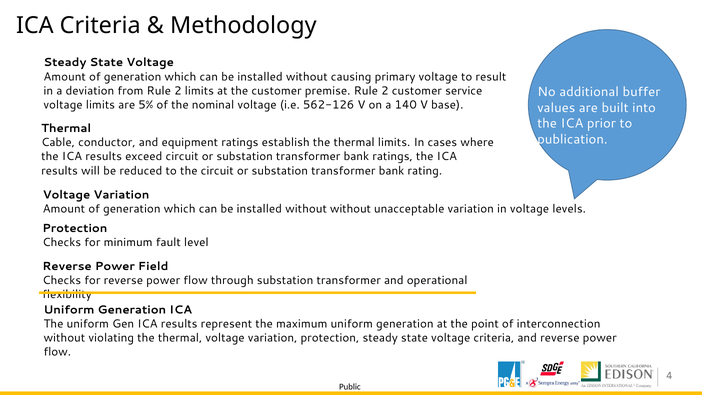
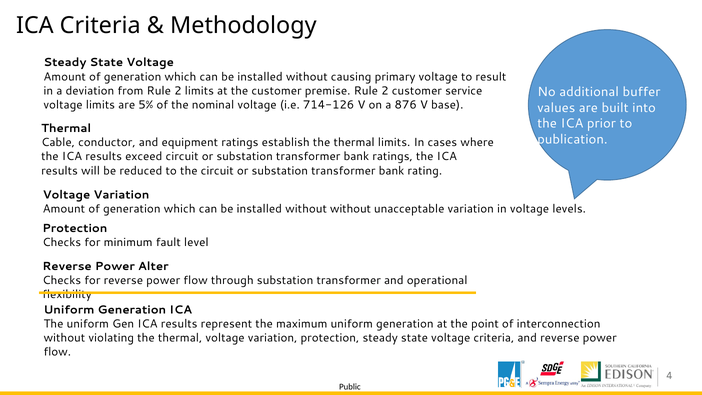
562-126: 562-126 -> 714-126
140: 140 -> 876
Field: Field -> Alter
